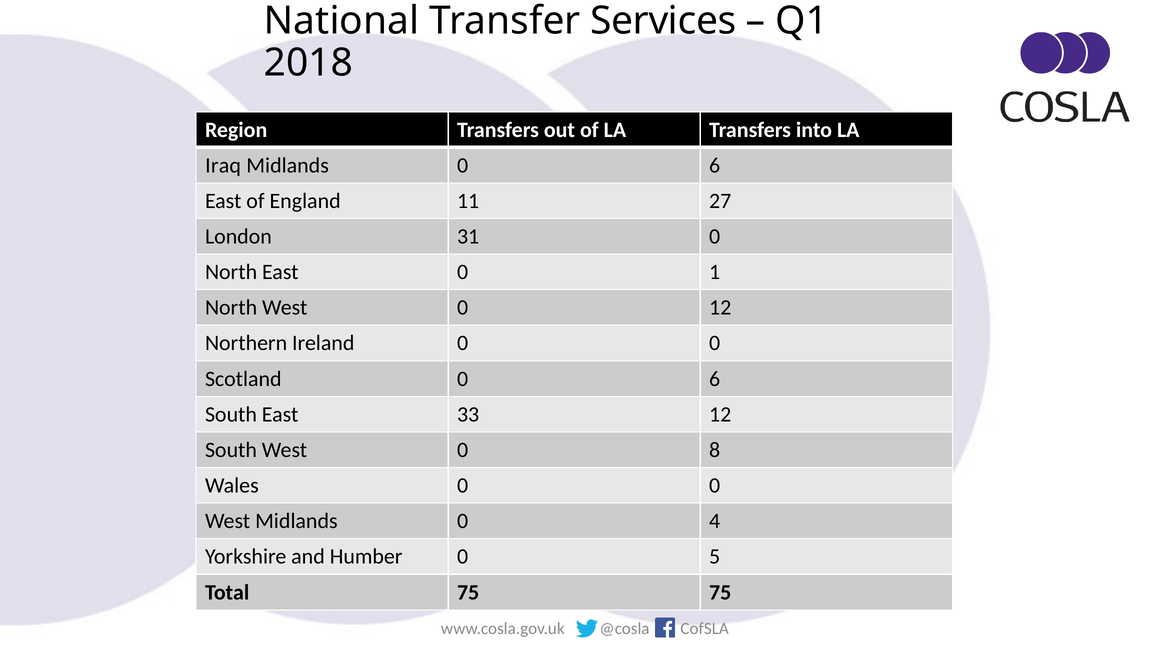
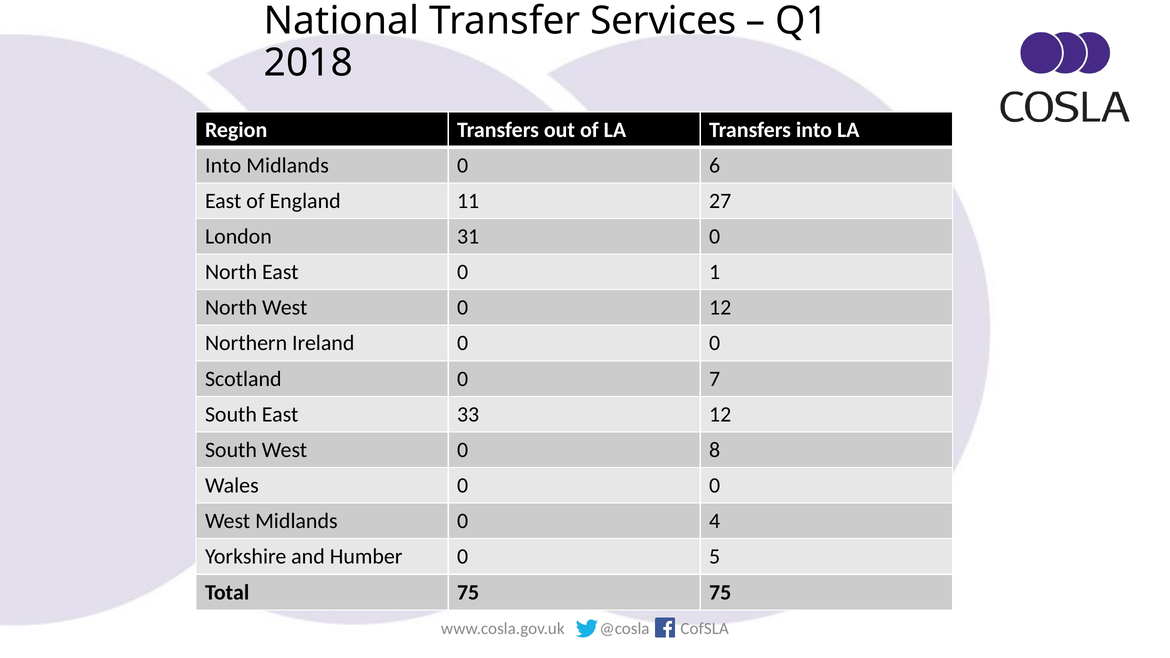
Iraq at (223, 165): Iraq -> Into
Scotland 0 6: 6 -> 7
